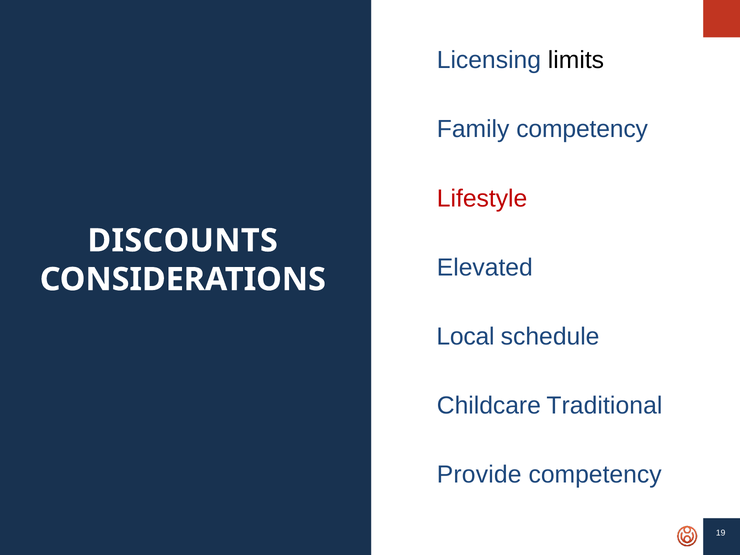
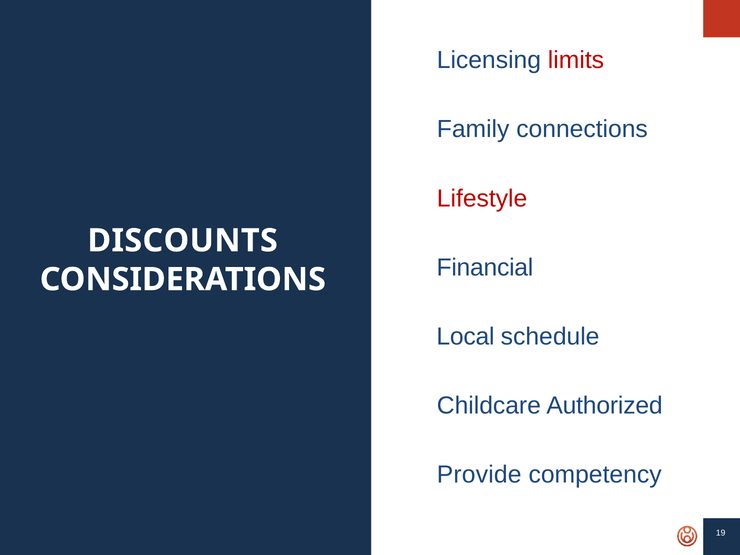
limits colour: black -> red
Family competency: competency -> connections
Elevated: Elevated -> Financial
Traditional: Traditional -> Authorized
